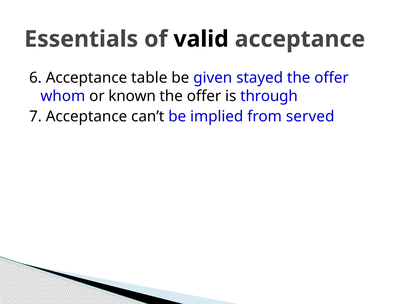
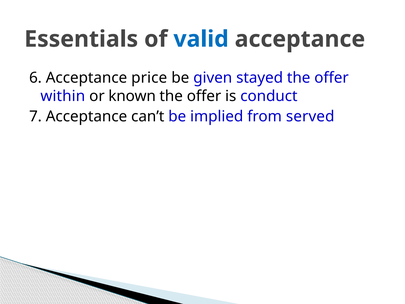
valid colour: black -> blue
table: table -> price
whom: whom -> within
through: through -> conduct
